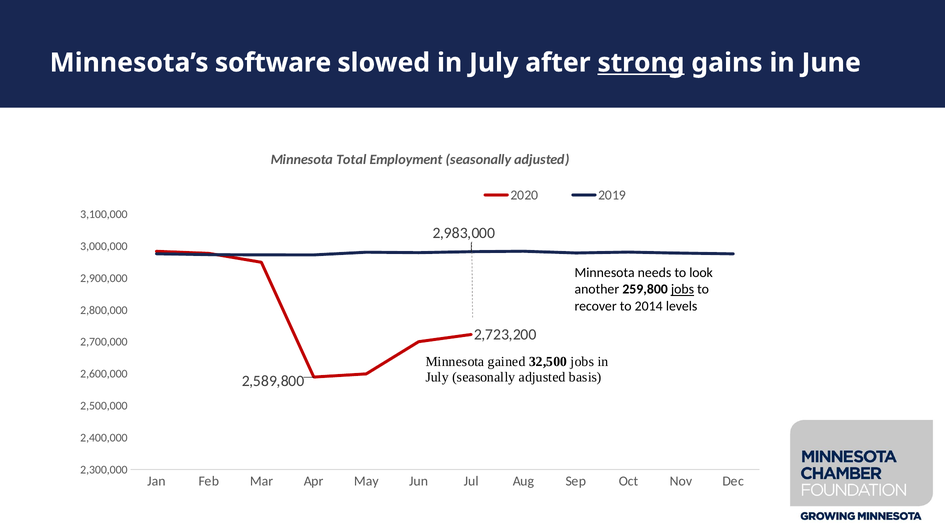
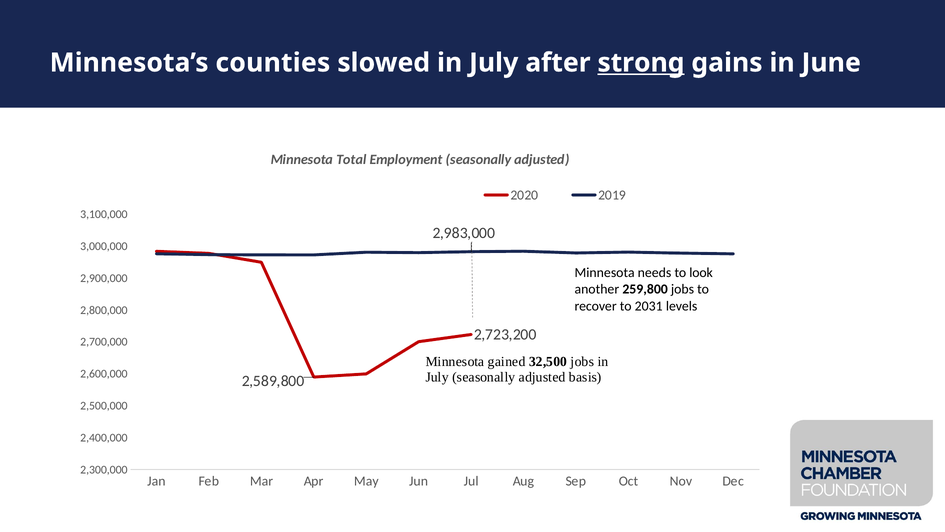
software: software -> counties
jobs at (683, 289) underline: present -> none
2014: 2014 -> 2031
